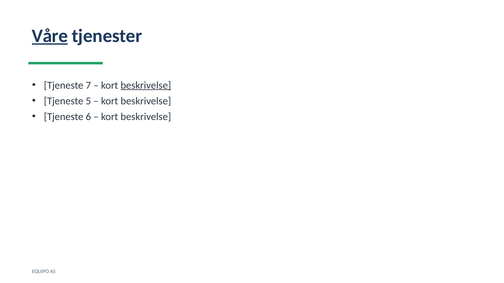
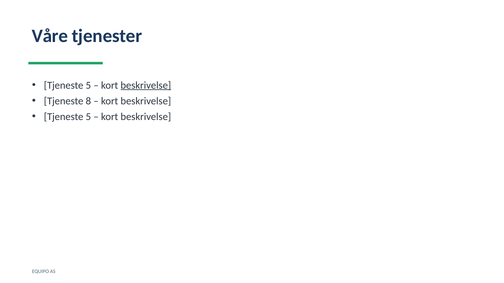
Våre underline: present -> none
7 at (88, 85): 7 -> 5
5: 5 -> 8
6 at (88, 117): 6 -> 5
